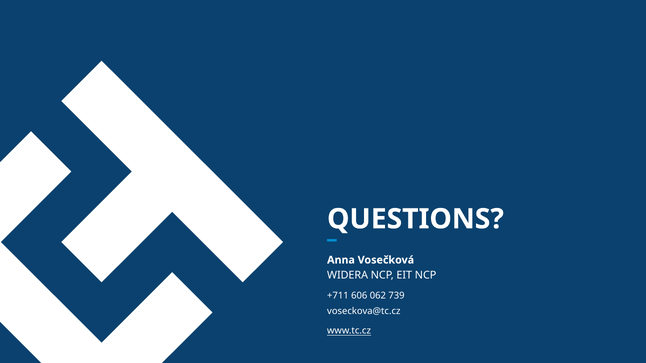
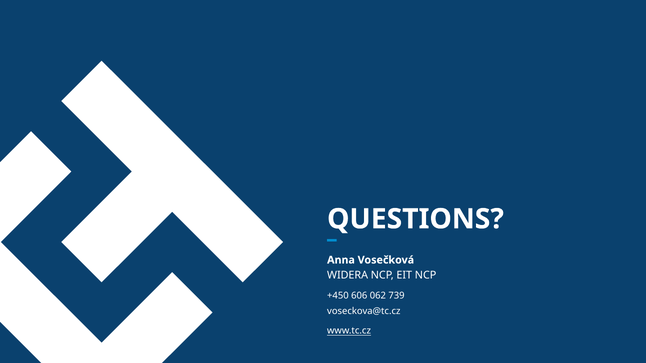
+711: +711 -> +450
